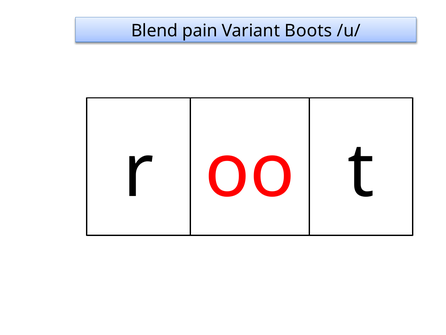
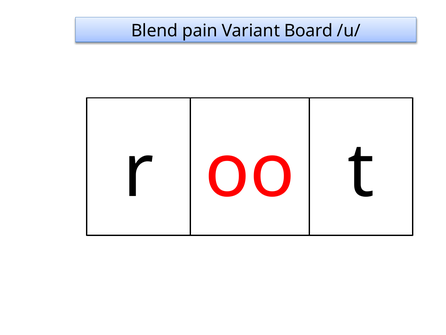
Boots: Boots -> Board
